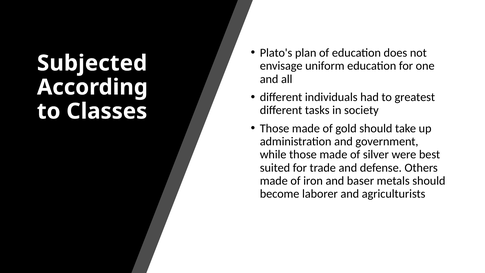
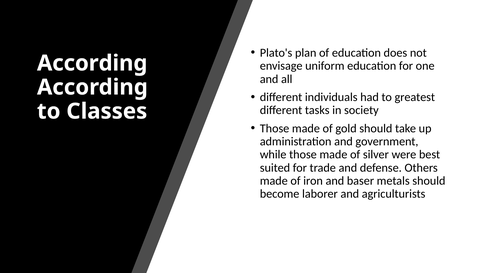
Subjected at (92, 63): Subjected -> According
